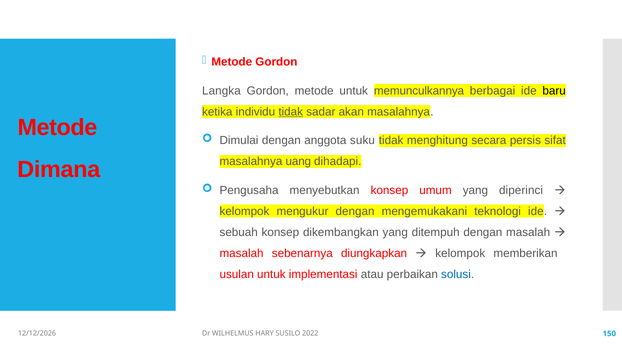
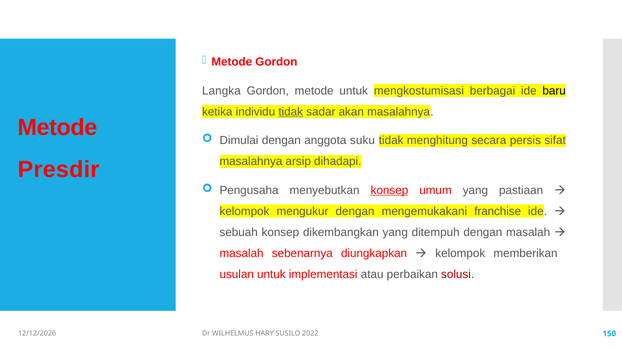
memunculkannya: memunculkannya -> mengkostumisasi
uang: uang -> arsip
Dimana: Dimana -> Presdir
konsep at (389, 190) underline: none -> present
diperinci: diperinci -> pastiaan
teknologi: teknologi -> franchise
solusi colour: blue -> red
